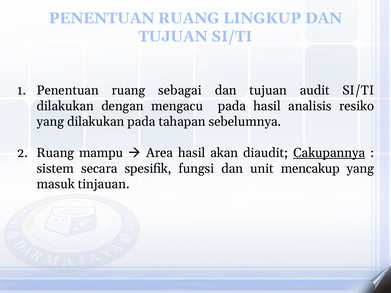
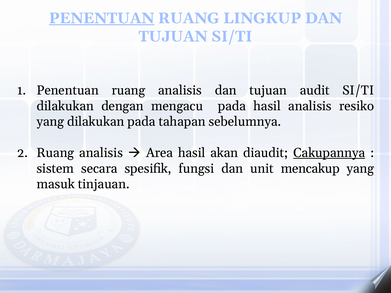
PENENTUAN at (102, 18) underline: none -> present
Penentuan ruang sebagai: sebagai -> analisis
mampu at (101, 153): mampu -> analisis
